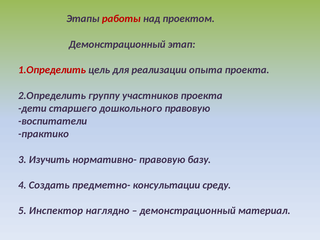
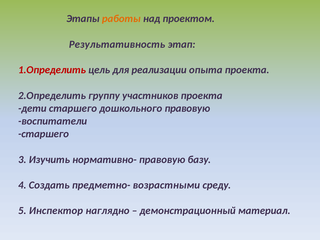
работы colour: red -> orange
Демонстрационный at (117, 44): Демонстрационный -> Результативность
практико at (43, 134): практико -> старшего
консультации: консультации -> возрастными
